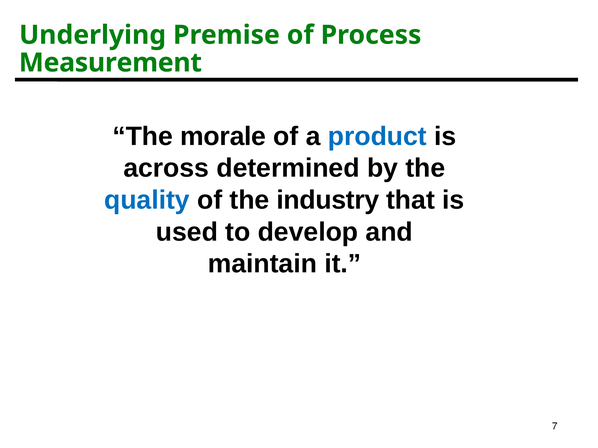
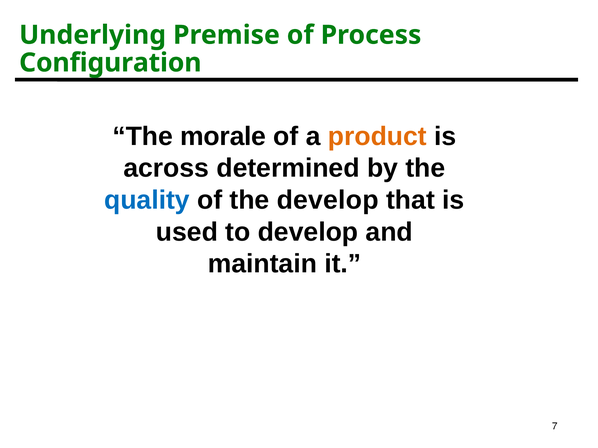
Measurement: Measurement -> Configuration
product colour: blue -> orange
the industry: industry -> develop
